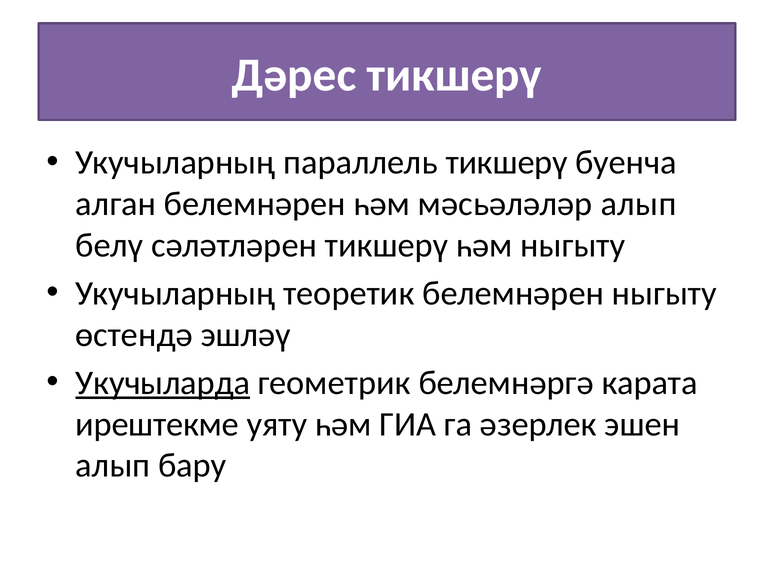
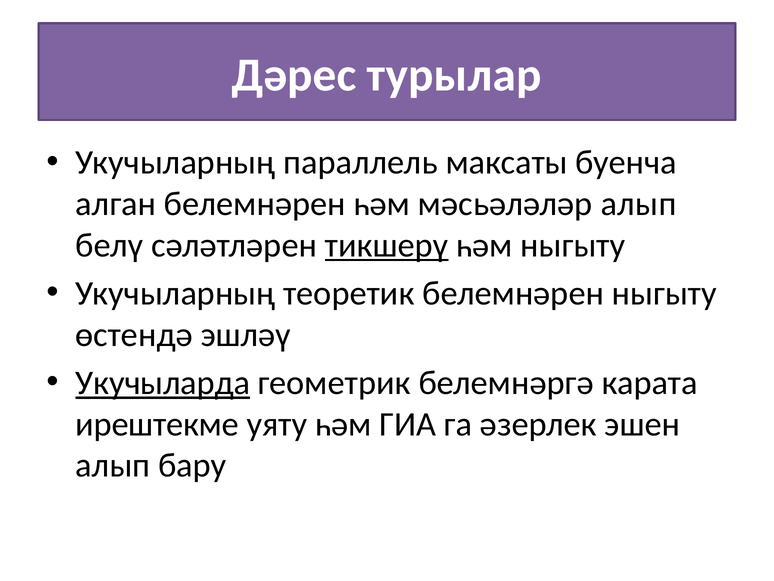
Дәрес тикшерү: тикшерү -> турылар
параллель тикшерү: тикшерү -> максаты
тикшерү at (387, 245) underline: none -> present
